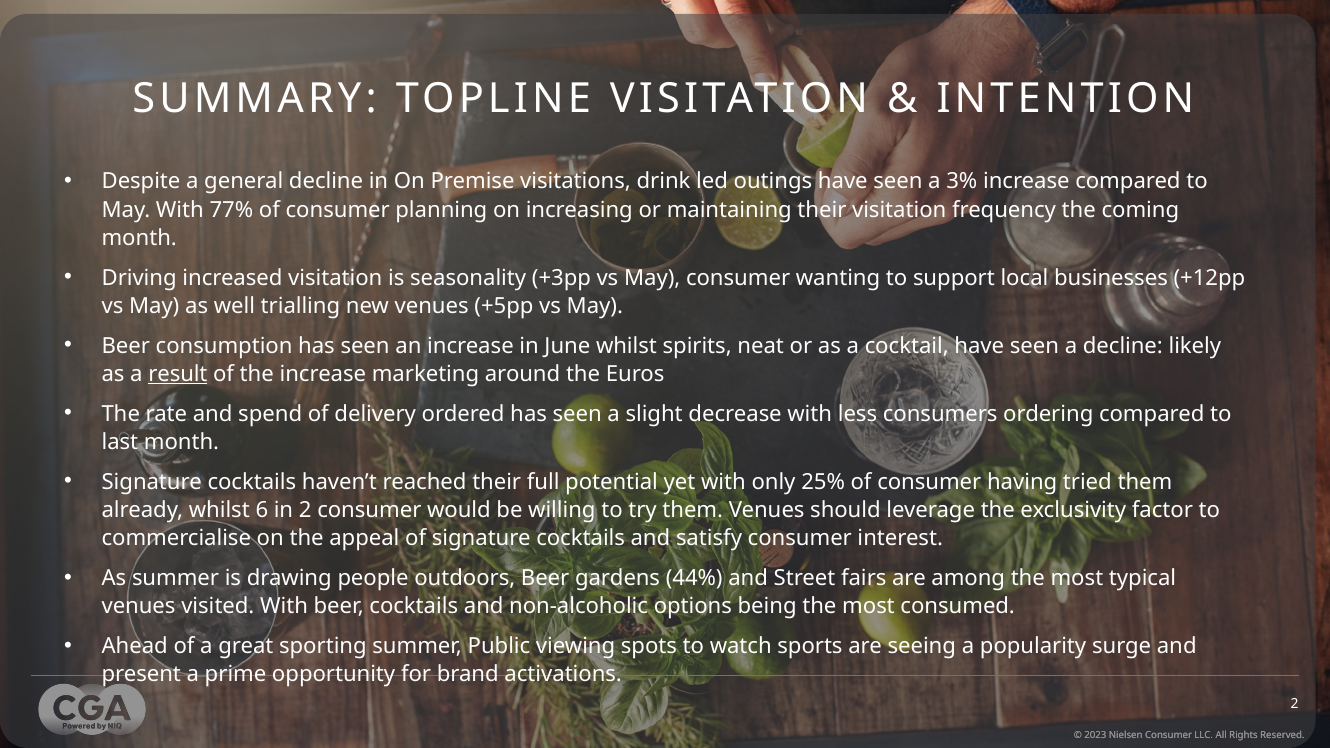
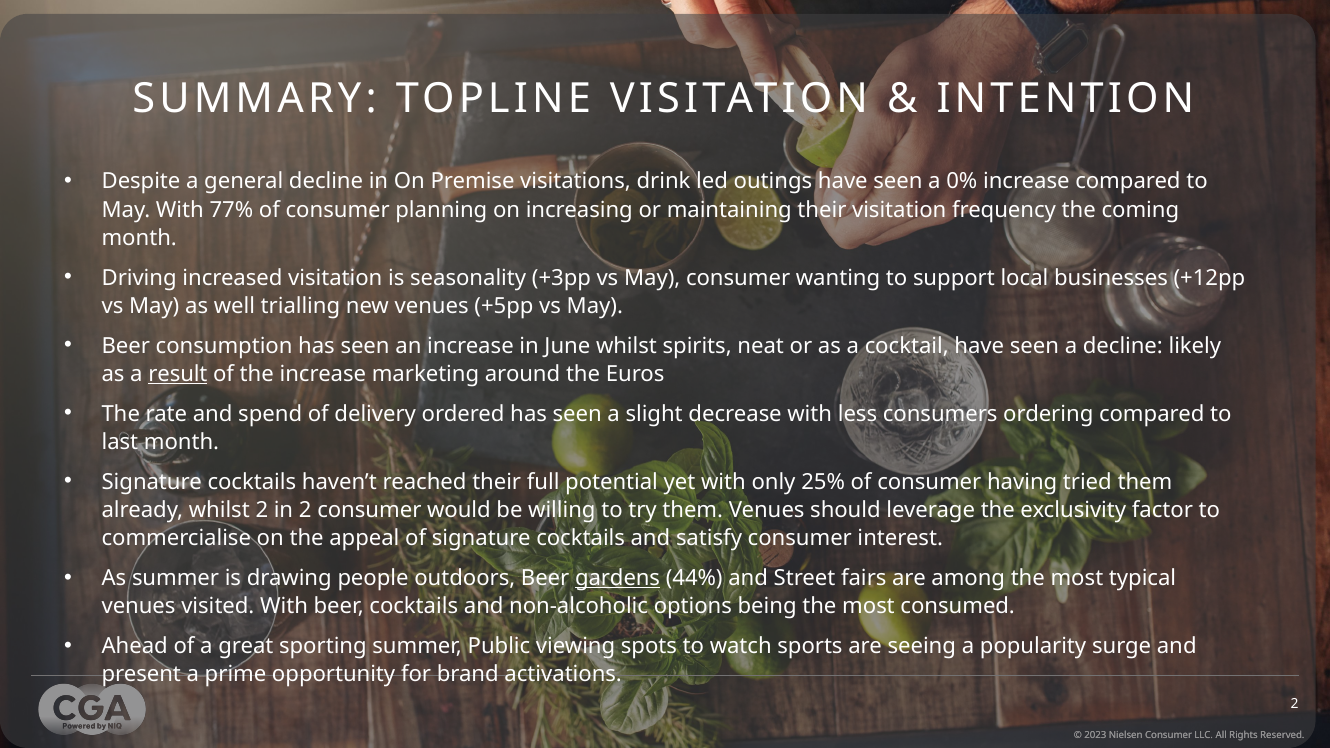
3%: 3% -> 0%
whilst 6: 6 -> 2
gardens underline: none -> present
